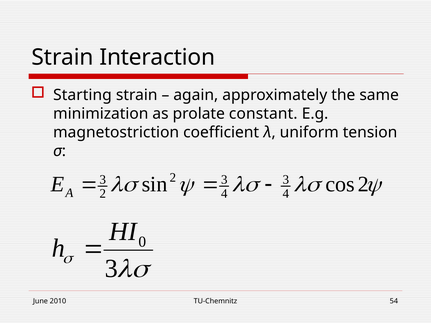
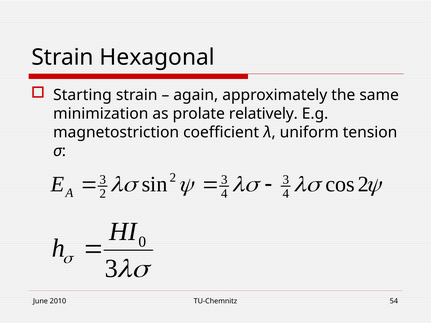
Interaction: Interaction -> Hexagonal
constant: constant -> relatively
